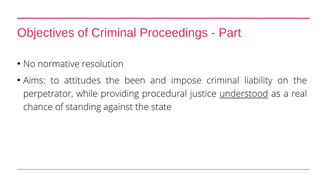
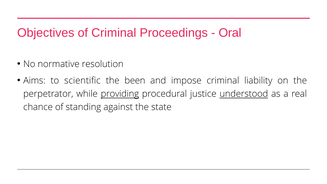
Part: Part -> Oral
attitudes: attitudes -> scientific
providing underline: none -> present
